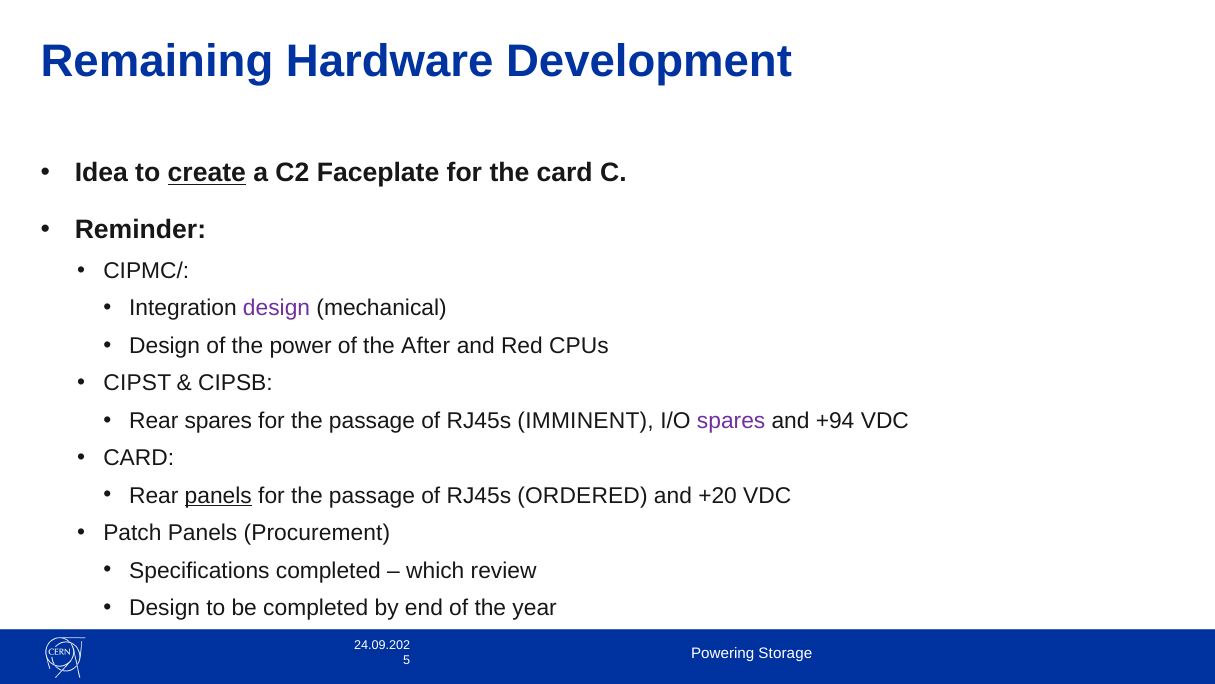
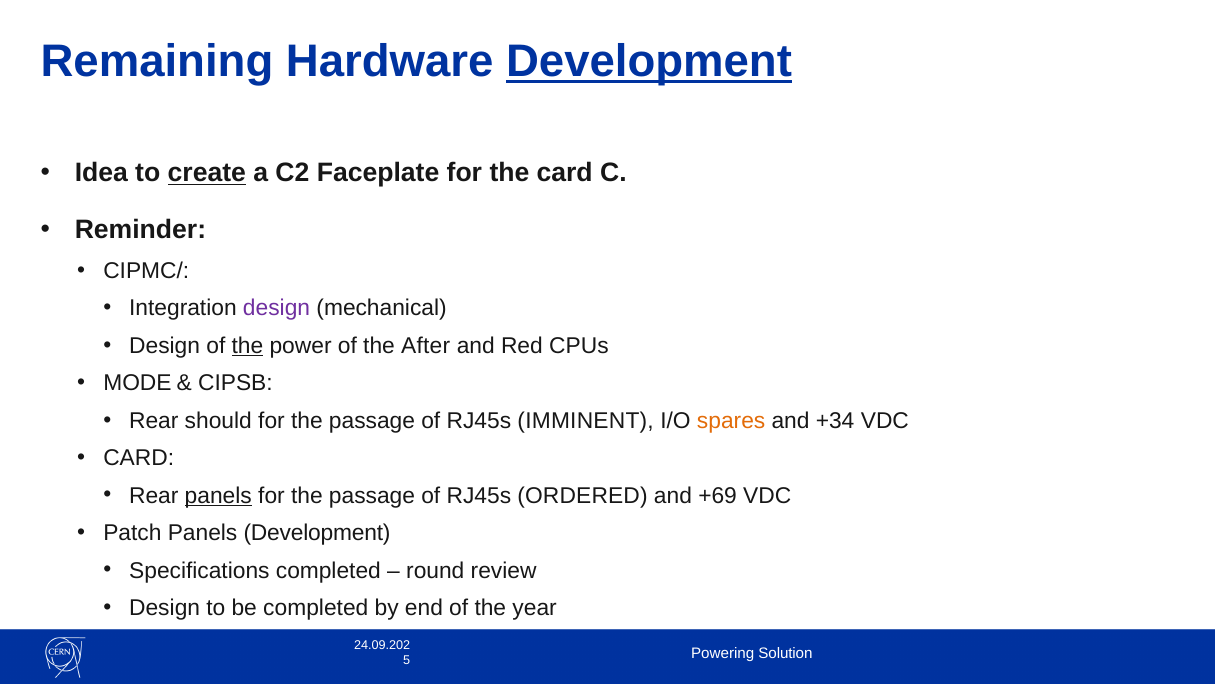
Development at (649, 62) underline: none -> present
the at (247, 345) underline: none -> present
CIPST: CIPST -> MODE
Rear spares: spares -> should
spares at (731, 420) colour: purple -> orange
+94: +94 -> +34
+20: +20 -> +69
Panels Procurement: Procurement -> Development
which: which -> round
Storage: Storage -> Solution
